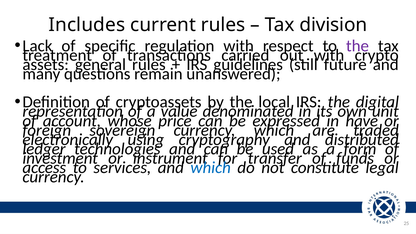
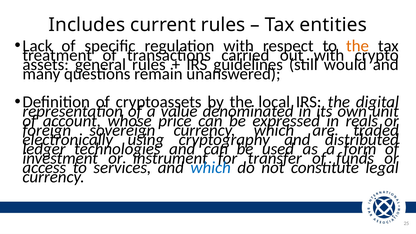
division: division -> entities
the at (357, 46) colour: purple -> orange
future: future -> would
have: have -> reals
